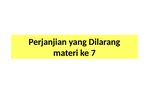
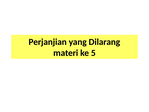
7: 7 -> 5
